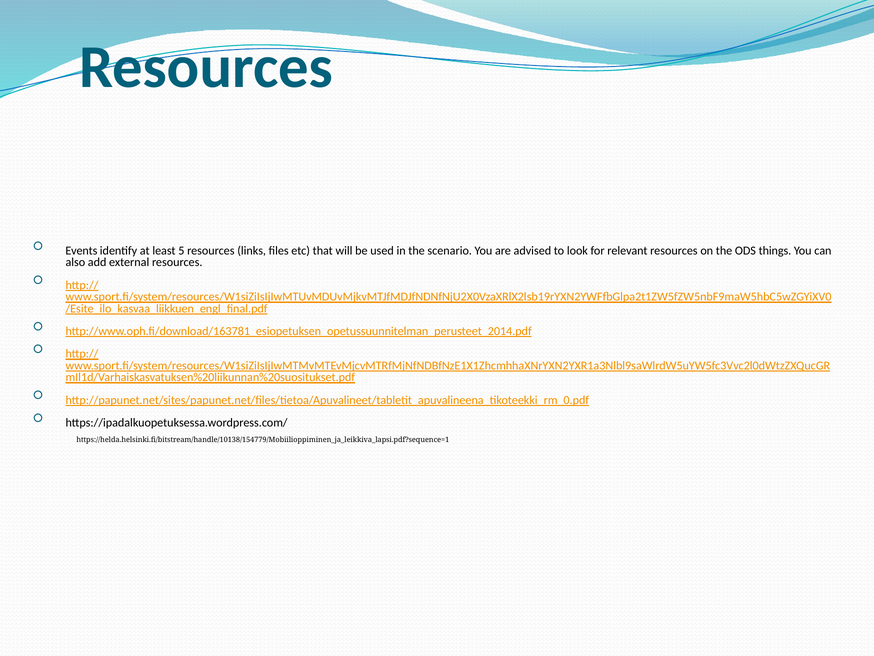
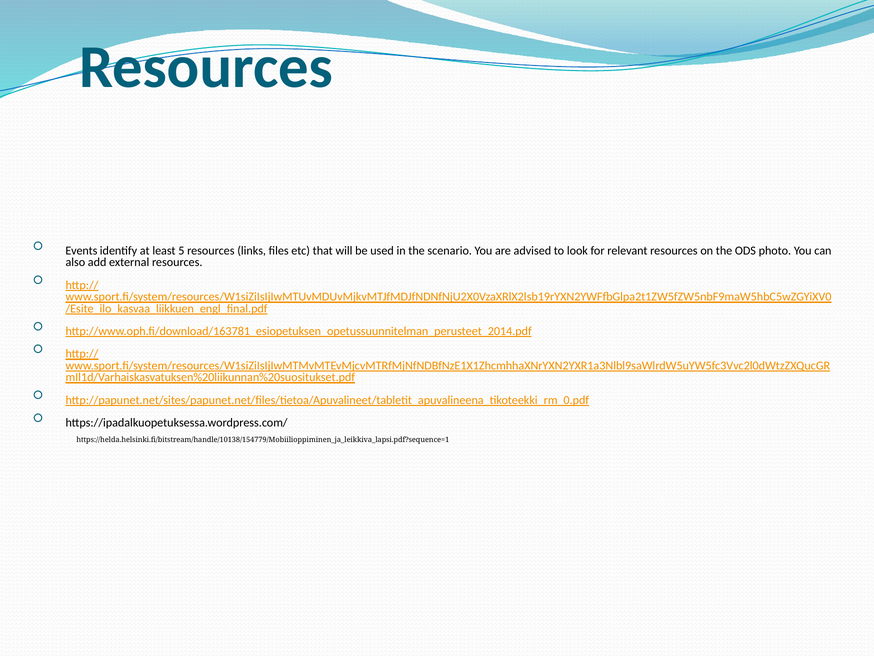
things: things -> photo
